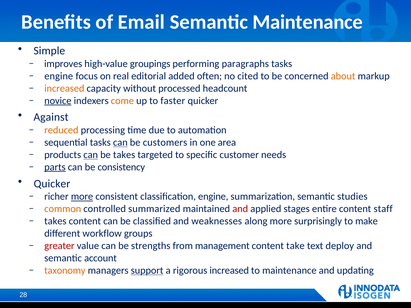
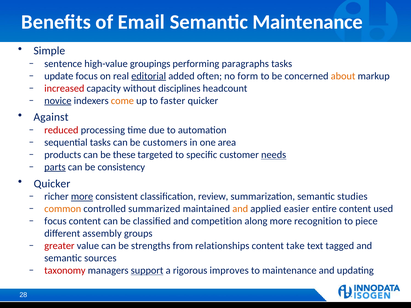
improves: improves -> sentence
engine at (59, 76): engine -> update
editorial underline: none -> present
cited: cited -> form
increased at (64, 88) colour: orange -> red
processed: processed -> disciplines
reduced colour: orange -> red
can at (120, 143) underline: present -> none
can at (91, 155) underline: present -> none
be takes: takes -> these
needs underline: none -> present
classification engine: engine -> review
and at (240, 209) colour: red -> orange
stages: stages -> easier
staff: staff -> used
takes at (55, 221): takes -> focus
weaknesses: weaknesses -> competition
surprisingly: surprisingly -> recognition
make: make -> piece
workflow: workflow -> assembly
management: management -> relationships
deploy: deploy -> tagged
account: account -> sources
taxonomy colour: orange -> red
rigorous increased: increased -> improves
